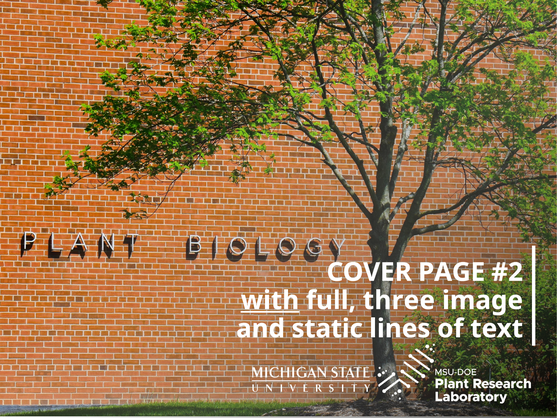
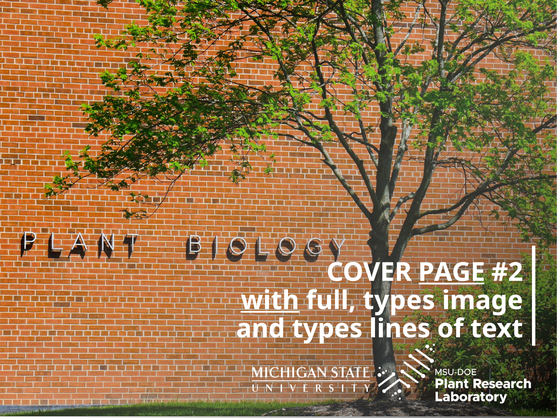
PAGE underline: none -> present
full three: three -> types
and static: static -> types
